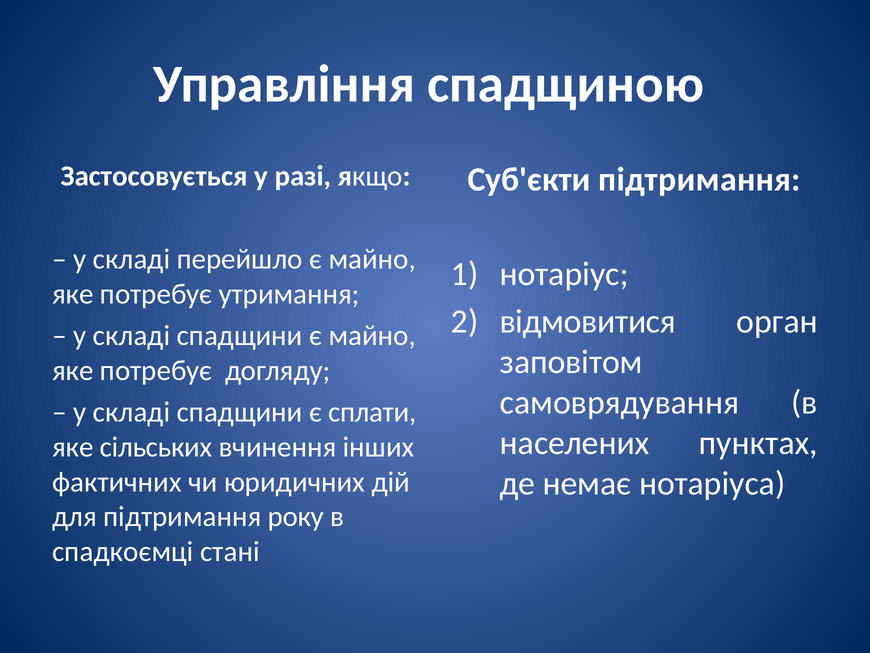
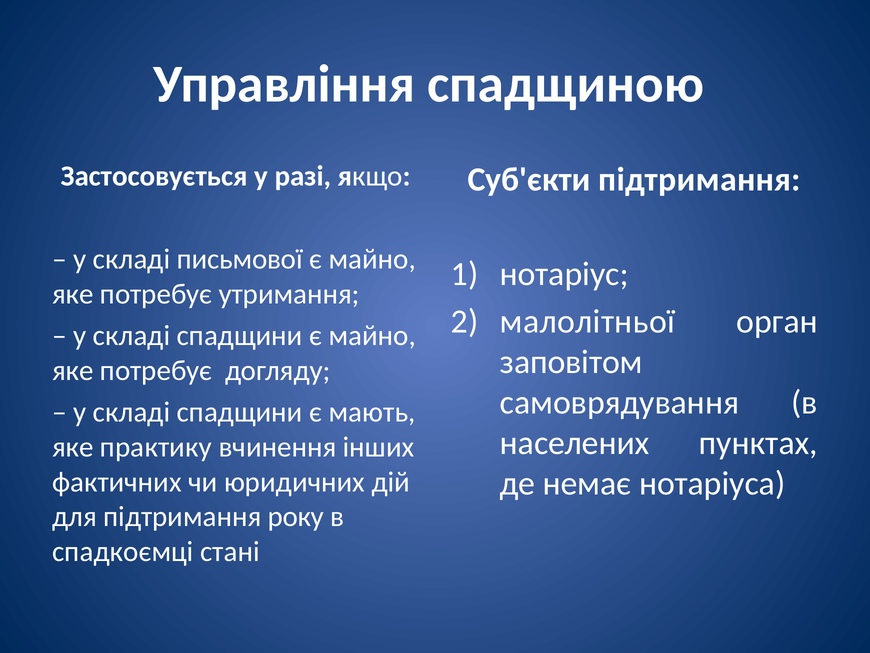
перейшло: перейшло -> письмової
відмовитися: відмовитися -> малолітньої
сплати: сплати -> мають
сільських: сільських -> практику
